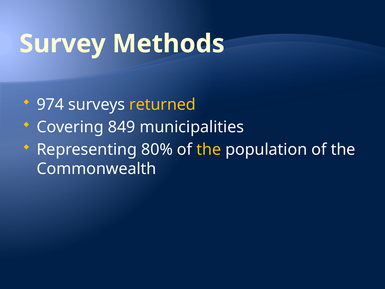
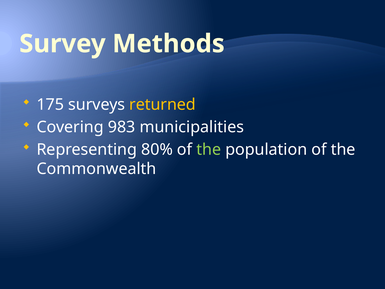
974: 974 -> 175
849: 849 -> 983
the at (209, 149) colour: yellow -> light green
